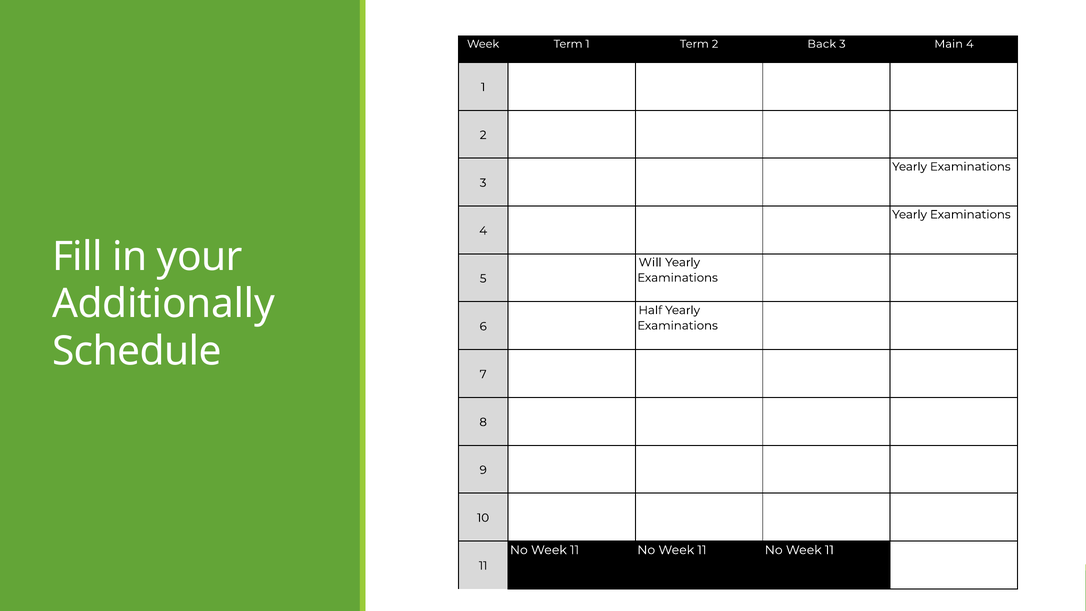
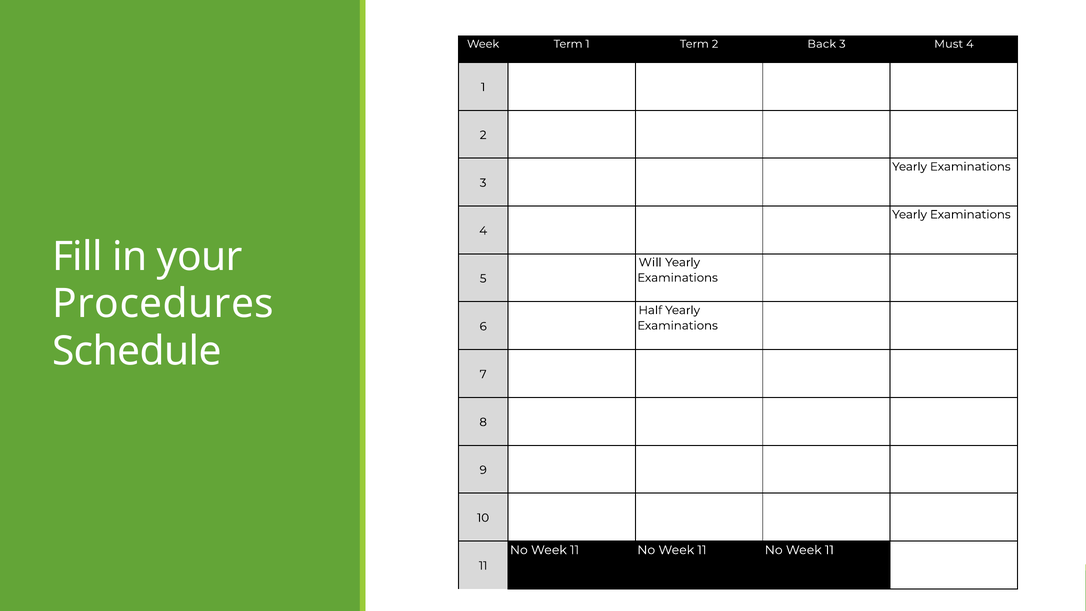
Main: Main -> Must
Additionally: Additionally -> Procedures
